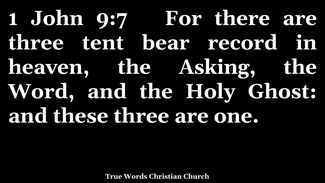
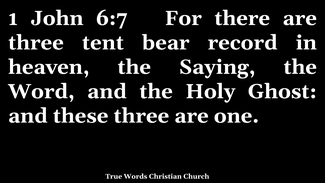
9:7: 9:7 -> 6:7
Asking: Asking -> Saying
